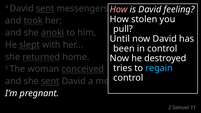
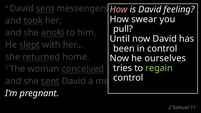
stolen: stolen -> swear
destroyed: destroyed -> ourselves
regain colour: light blue -> light green
